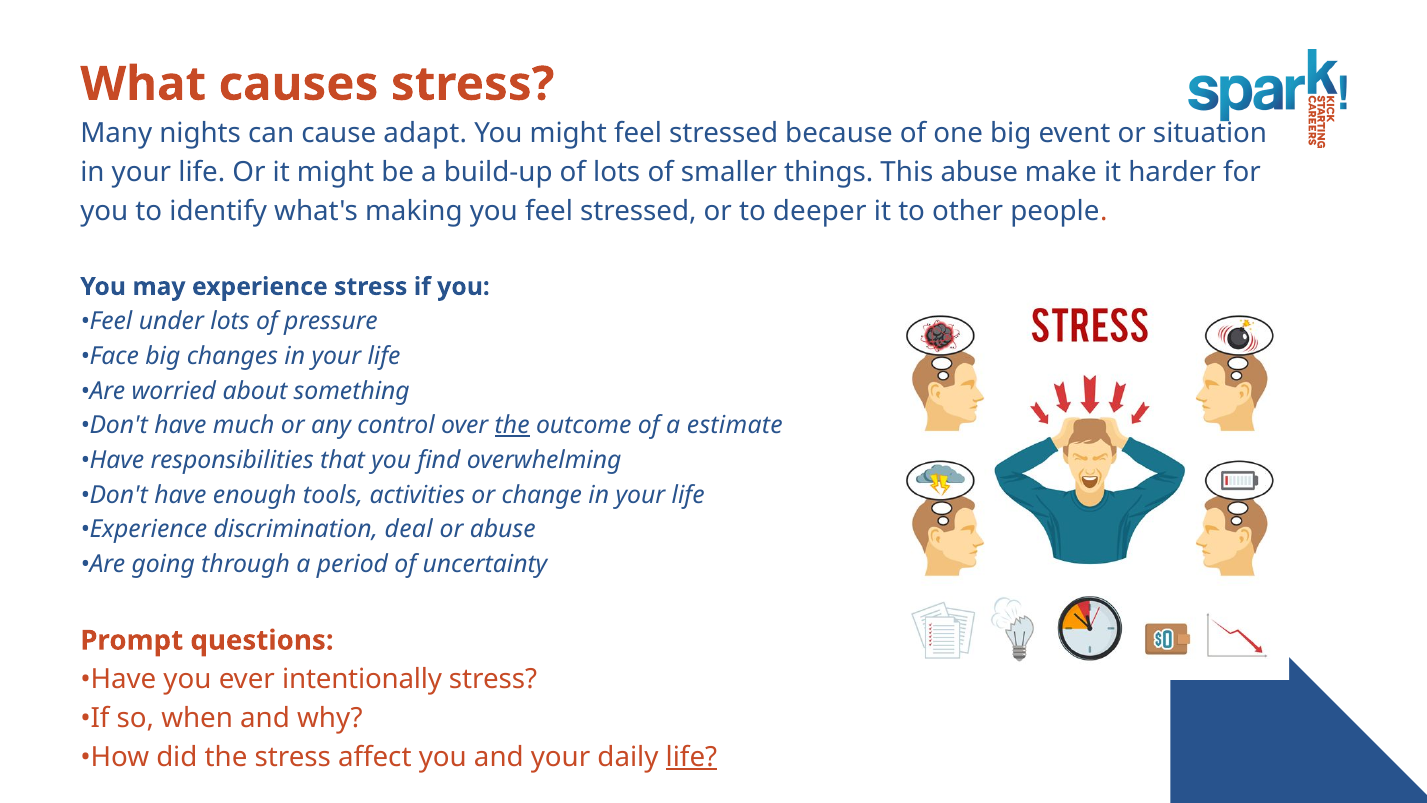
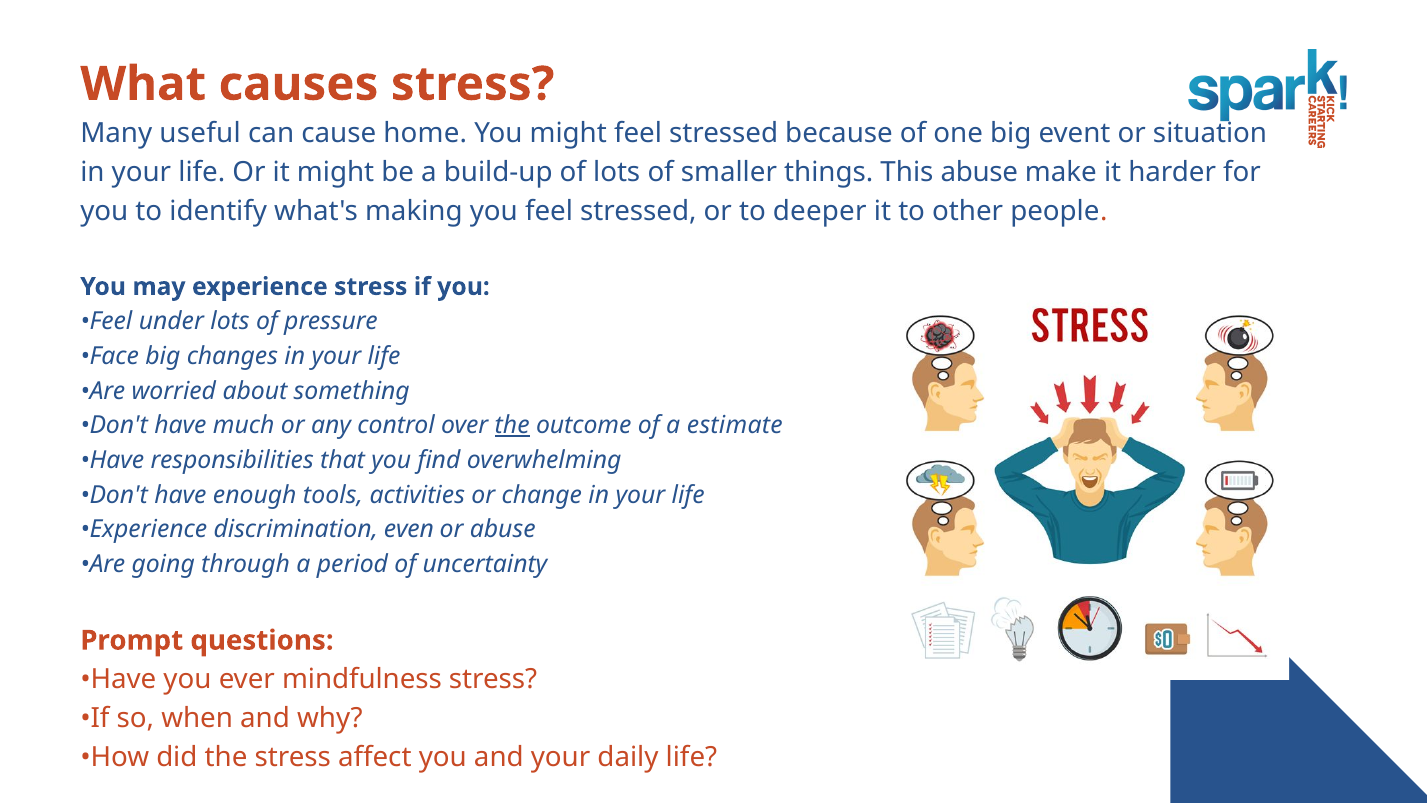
nights: nights -> useful
adapt: adapt -> home
deal: deal -> even
intentionally: intentionally -> mindfulness
life at (691, 757) underline: present -> none
